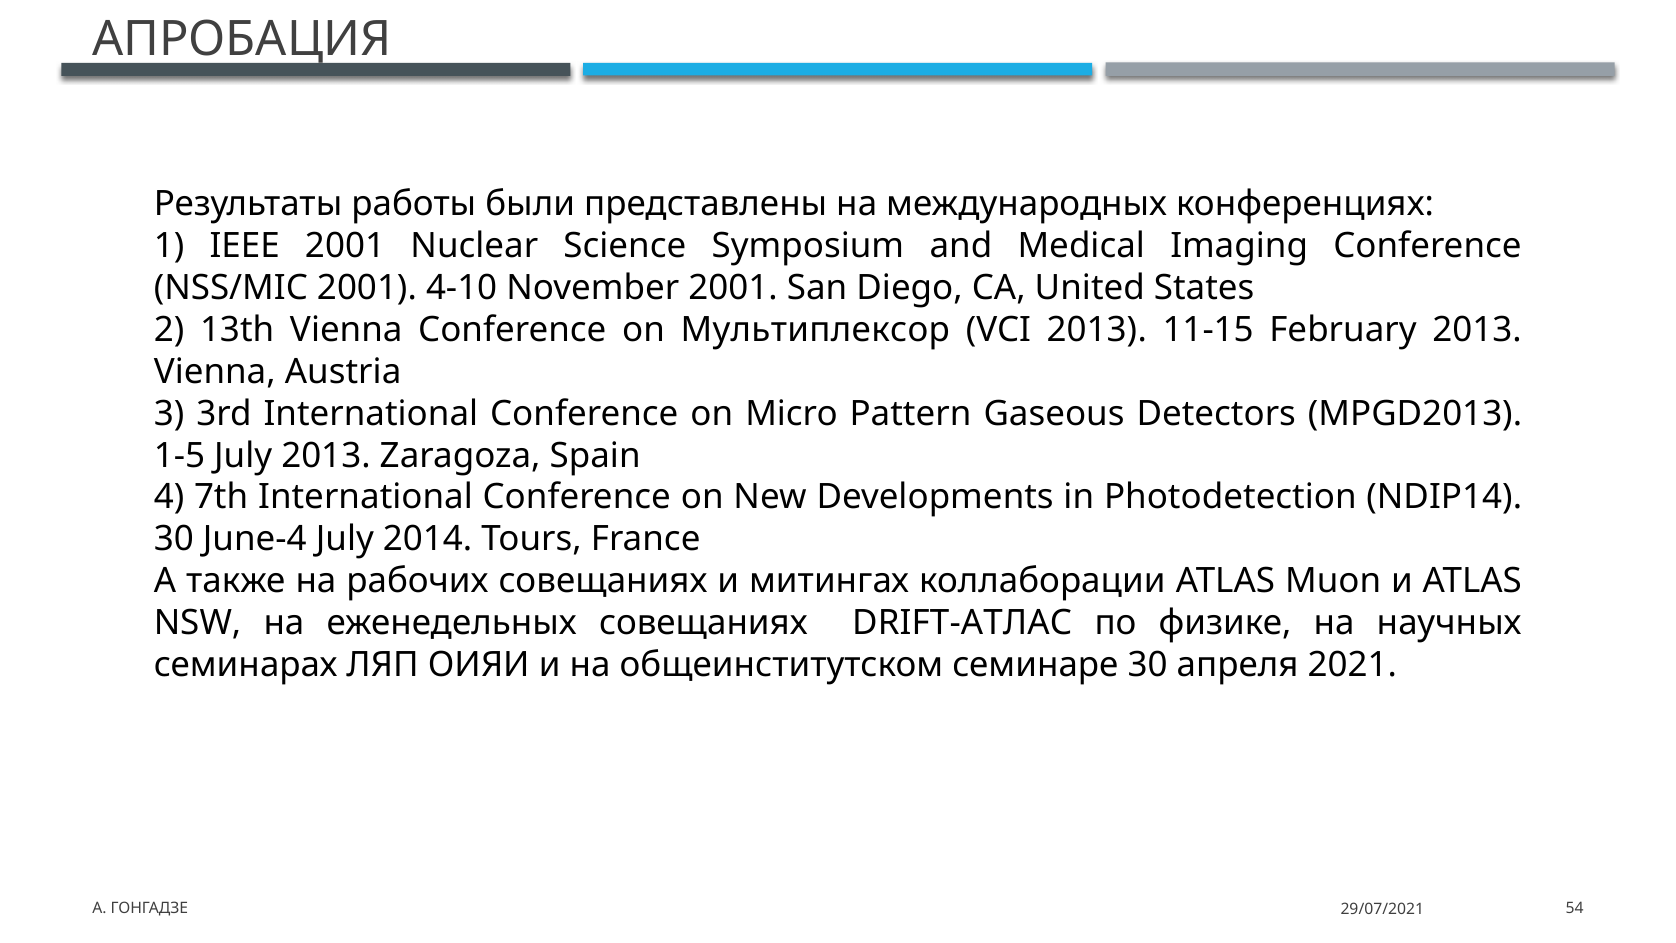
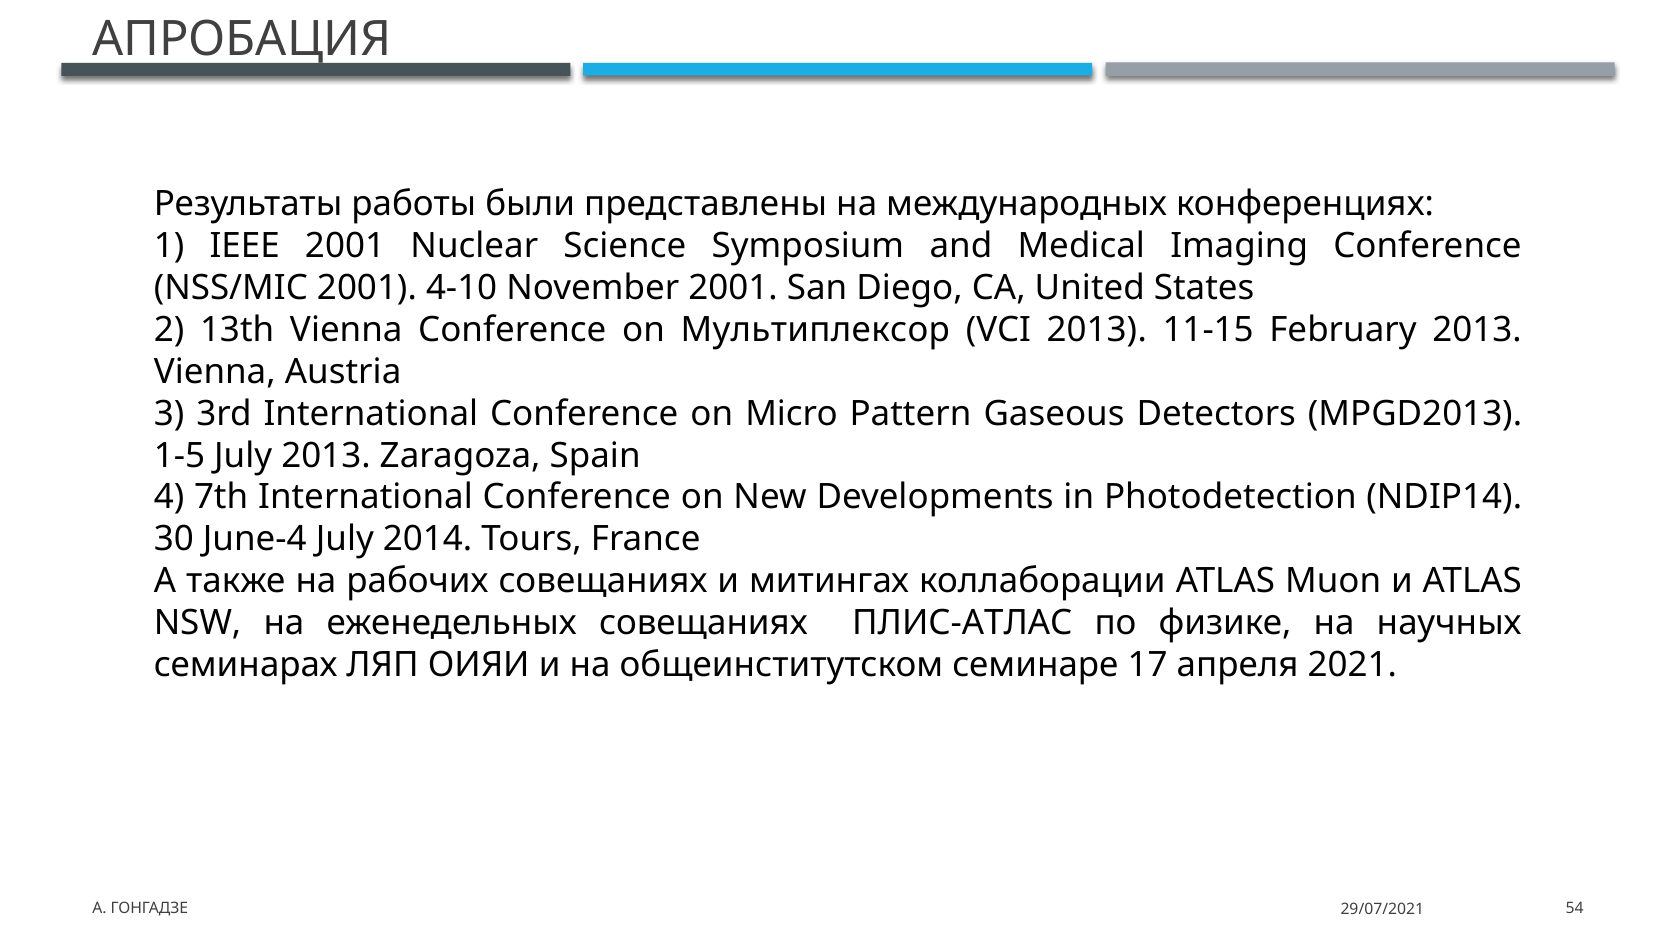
DRIFT-АТЛАС: DRIFT-АТЛАС -> ПЛИС-АТЛАС
семинаре 30: 30 -> 17
